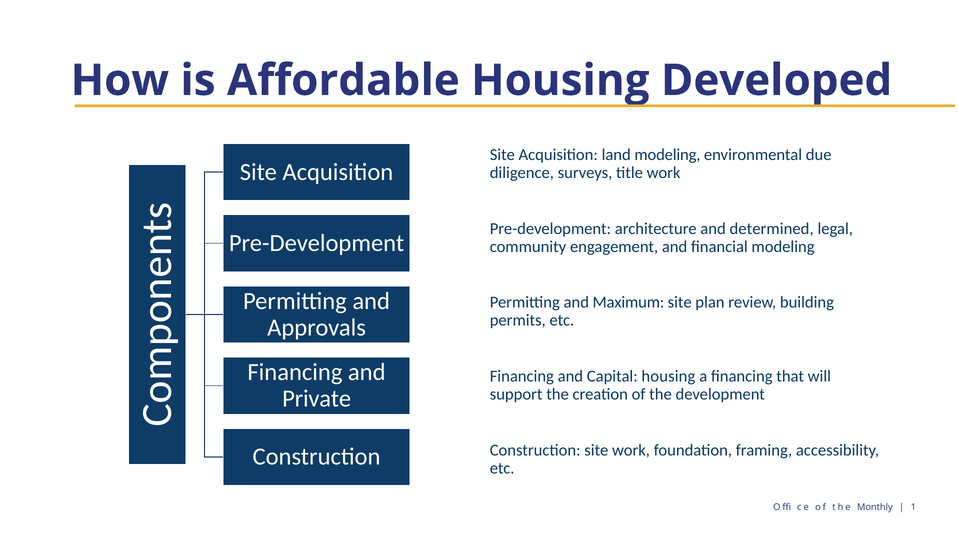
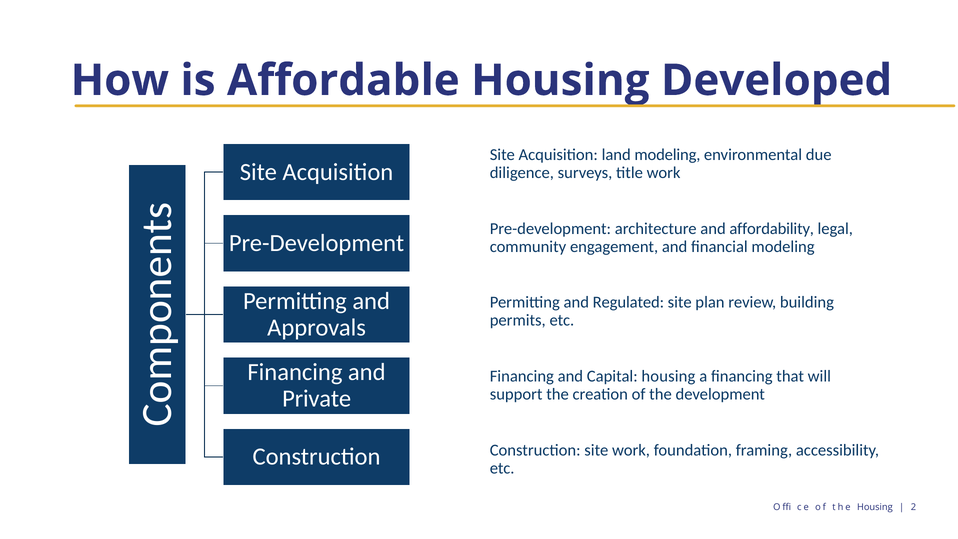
determined: determined -> affordability
Maximum: Maximum -> Regulated
the Monthly: Monthly -> Housing
1: 1 -> 2
